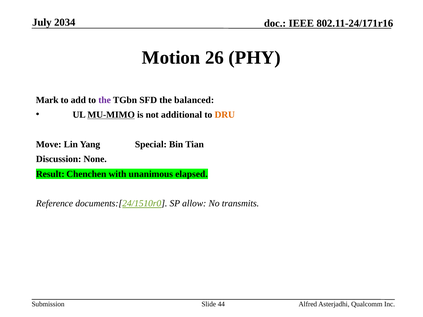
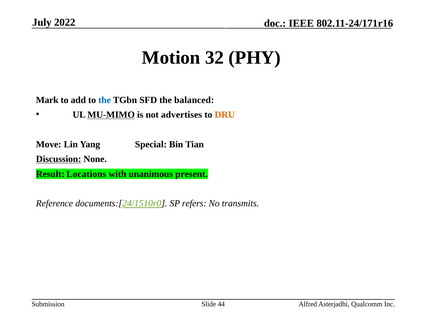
2034: 2034 -> 2022
26: 26 -> 32
the at (105, 100) colour: purple -> blue
additional: additional -> advertises
Discussion underline: none -> present
Chenchen: Chenchen -> Locations
elapsed: elapsed -> present
allow: allow -> refers
